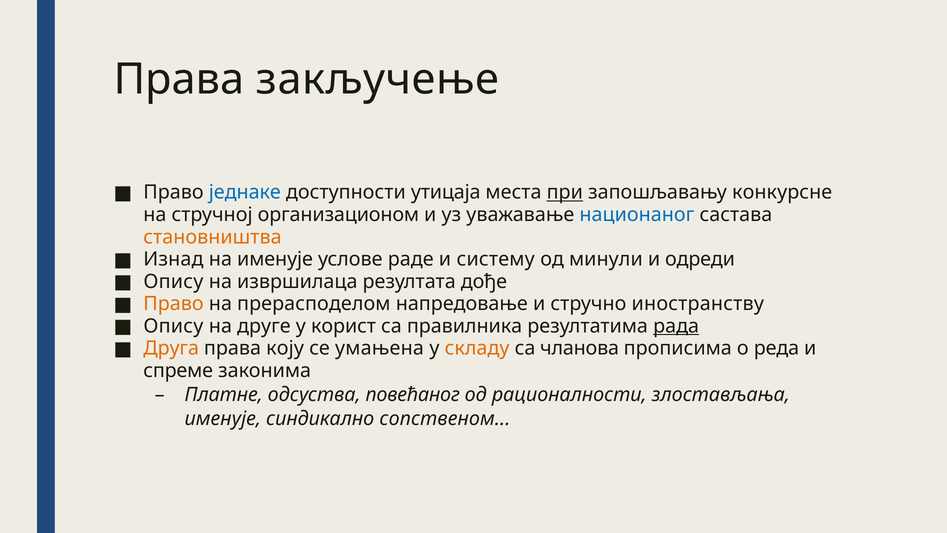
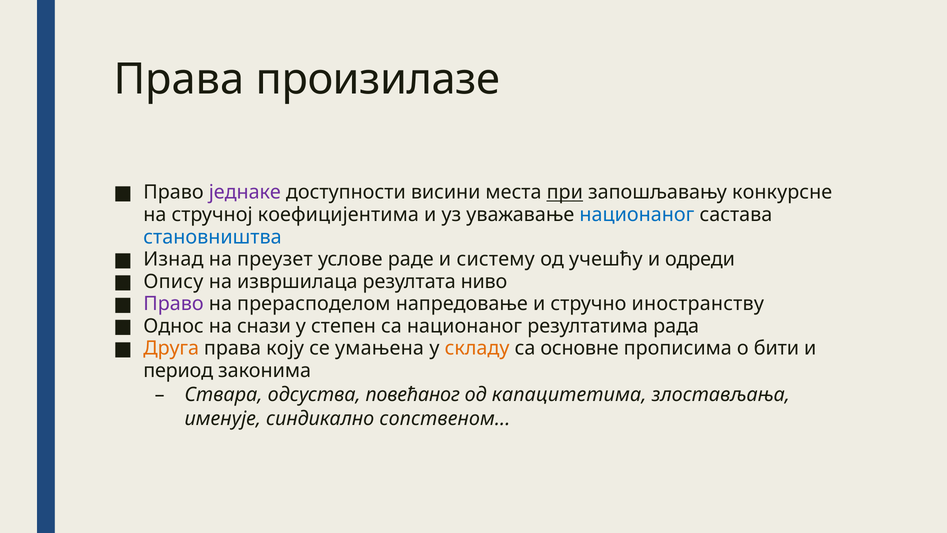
закључење: закључење -> произилазе
једнаке colour: blue -> purple
утицаја: утицаја -> висини
организационом: организационом -> коефицијентима
становништва colour: orange -> blue
на именује: именује -> преузет
минули: минули -> учешћу
дође: дође -> ниво
Право at (174, 304) colour: orange -> purple
Опису at (173, 326): Опису -> Однос
друге: друге -> снази
корист: корист -> степен
са правилника: правилника -> национаног
рада underline: present -> none
чланова: чланова -> основне
реда: реда -> бити
спреме: спреме -> период
Платне: Платне -> Ствара
рационалности: рационалности -> капацитетима
